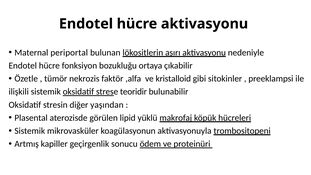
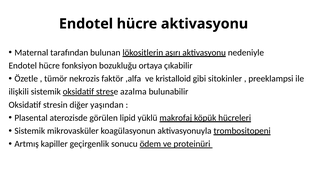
periportal: periportal -> tarafından
teoridir: teoridir -> azalma
